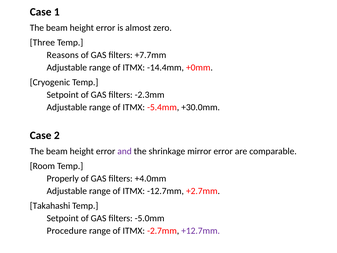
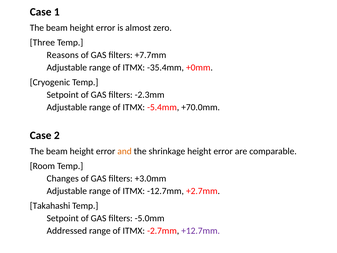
-14.4mm: -14.4mm -> -35.4mm
+30.0mm: +30.0mm -> +70.0mm
and colour: purple -> orange
shrinkage mirror: mirror -> height
Properly: Properly -> Changes
+4.0mm: +4.0mm -> +3.0mm
Procedure: Procedure -> Addressed
